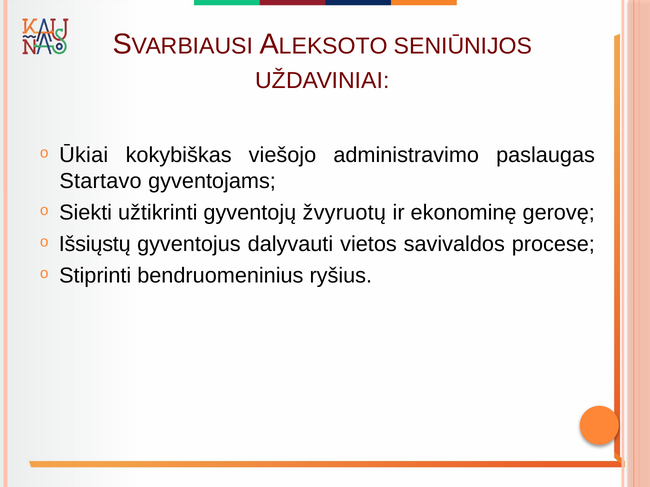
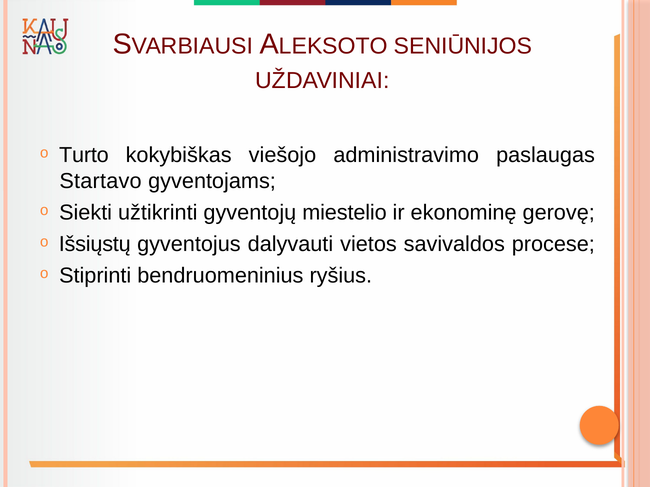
Ūkiai: Ūkiai -> Turto
žvyruotų: žvyruotų -> miestelio
